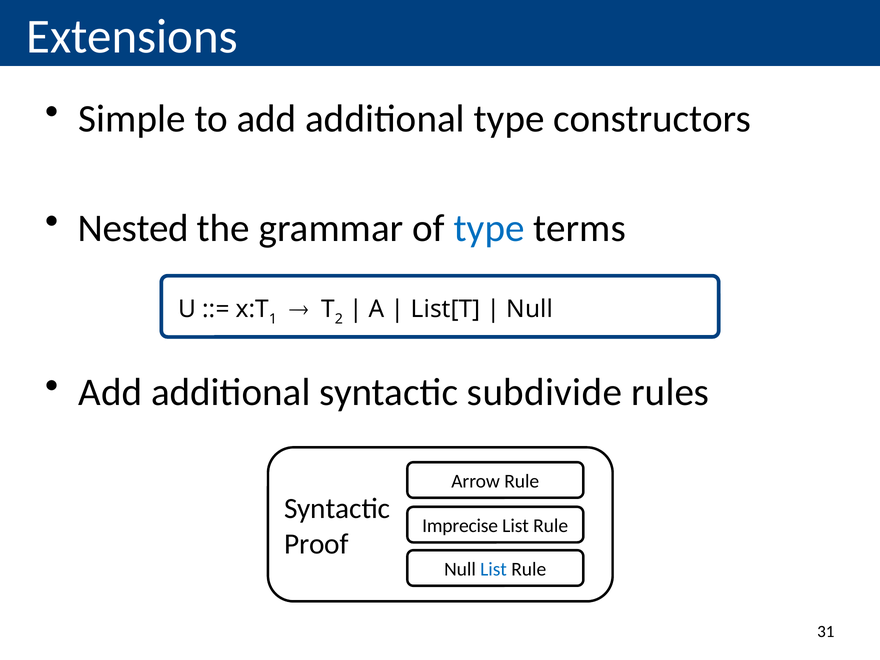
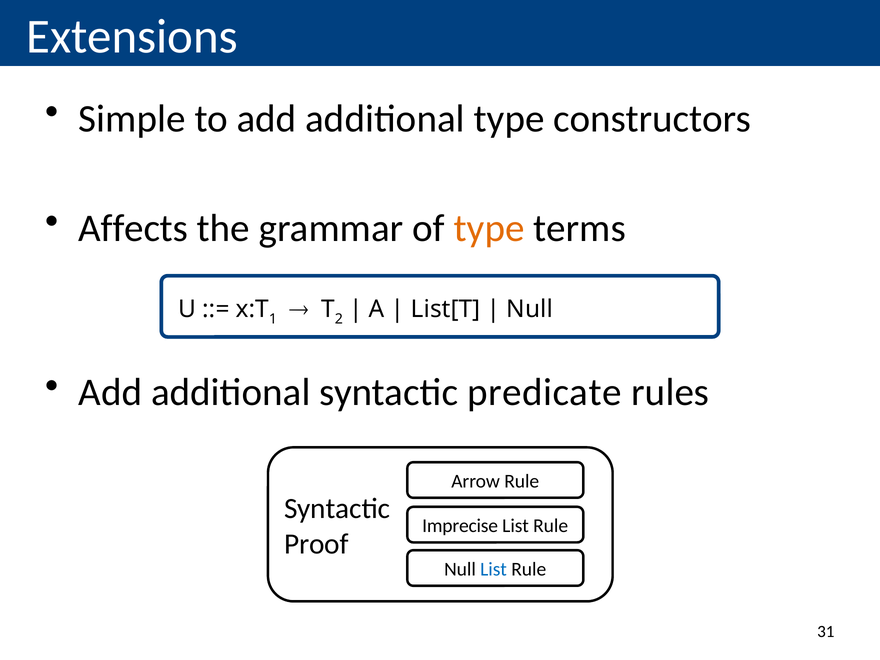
Nested: Nested -> Affects
type at (489, 228) colour: blue -> orange
subdivide: subdivide -> predicate
